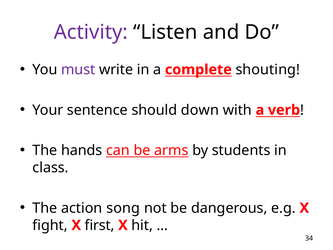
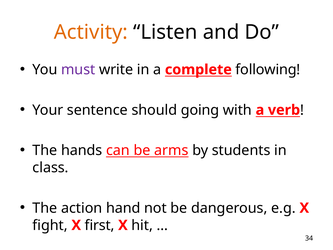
Activity colour: purple -> orange
shouting: shouting -> following
down: down -> going
song: song -> hand
